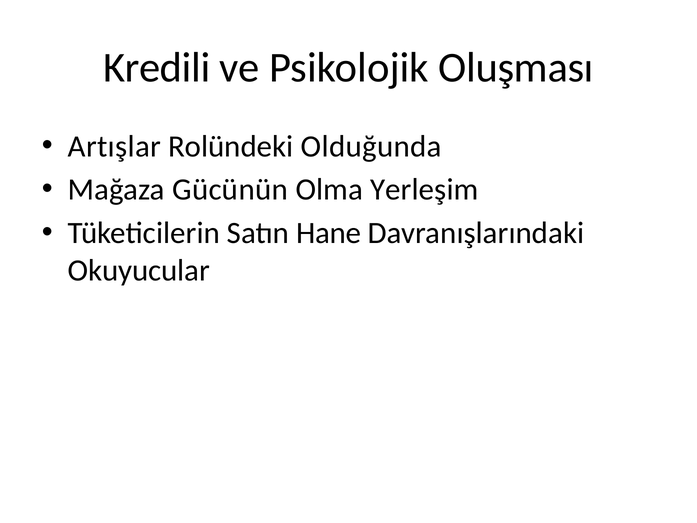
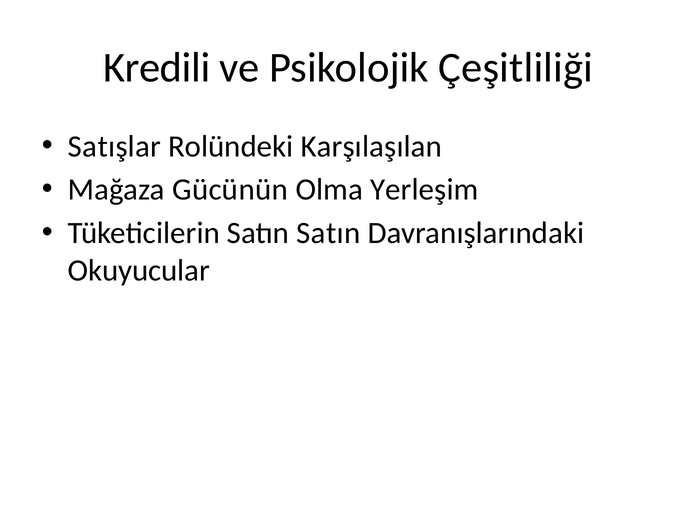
Oluşması: Oluşması -> Çeşitliliği
Artışlar: Artışlar -> Satışlar
Olduğunda: Olduğunda -> Karşılaşılan
Satın Hane: Hane -> Satın
